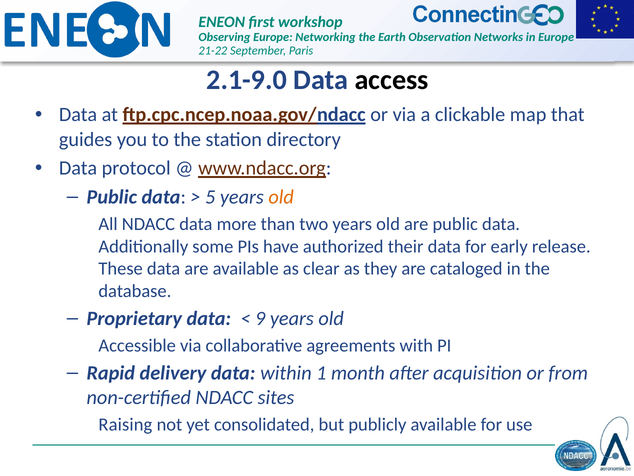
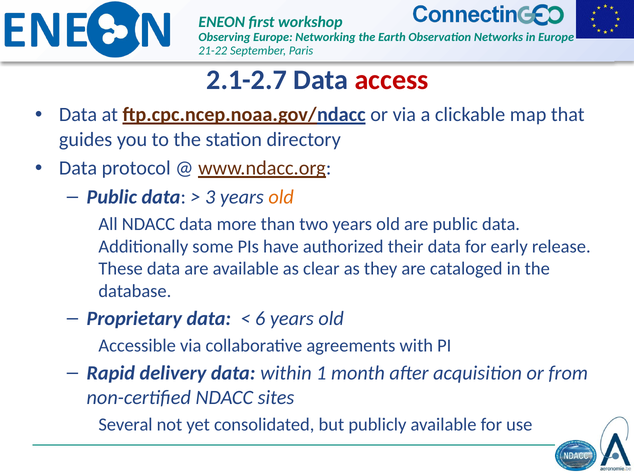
2.1-9.0: 2.1-9.0 -> 2.1-2.7
access colour: black -> red
5: 5 -> 3
9: 9 -> 6
Raising: Raising -> Several
